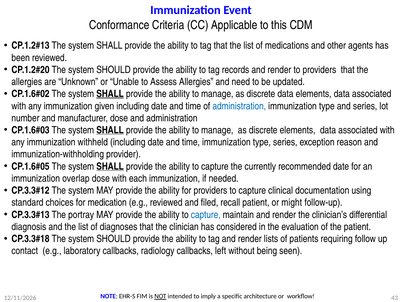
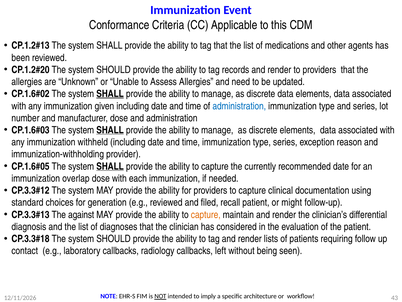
medication: medication -> generation
portray: portray -> against
capture at (206, 214) colour: blue -> orange
